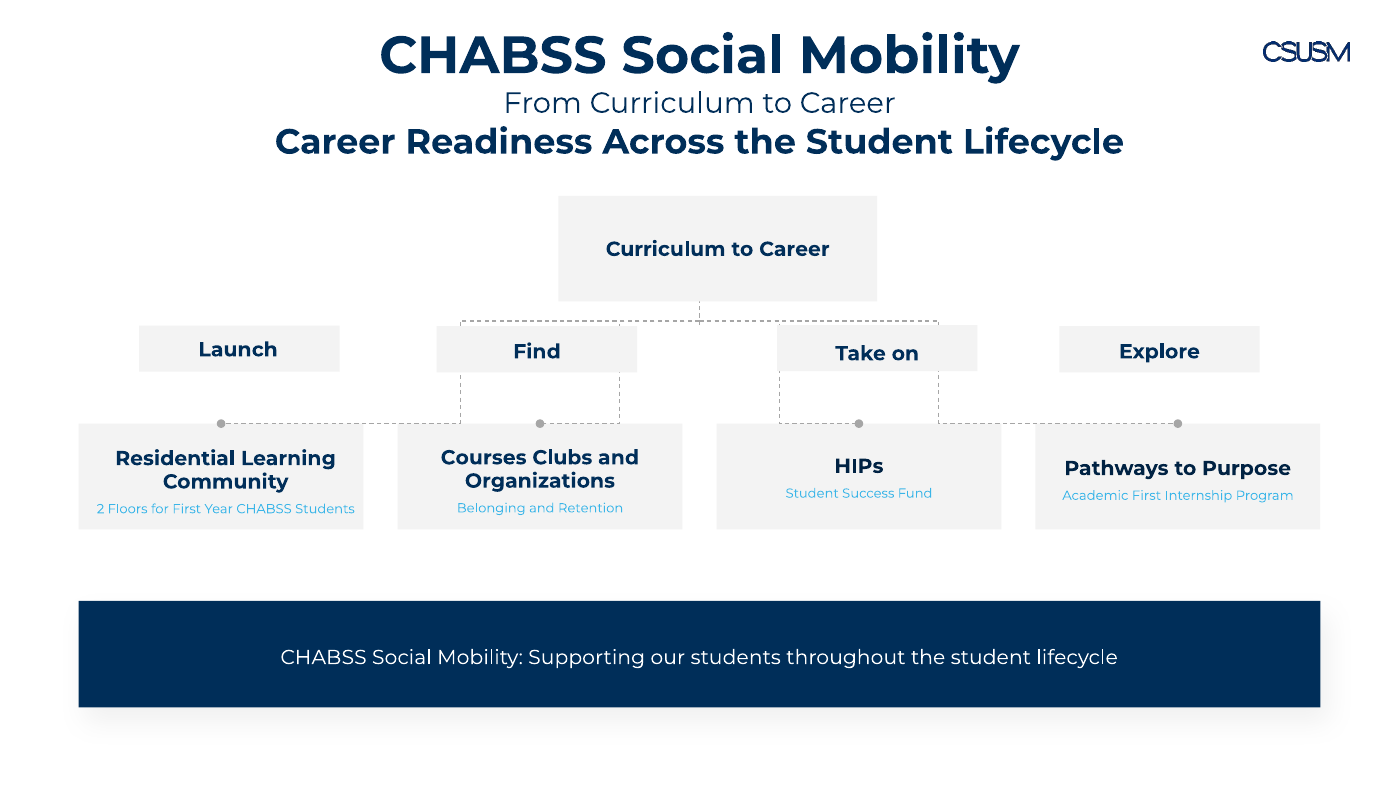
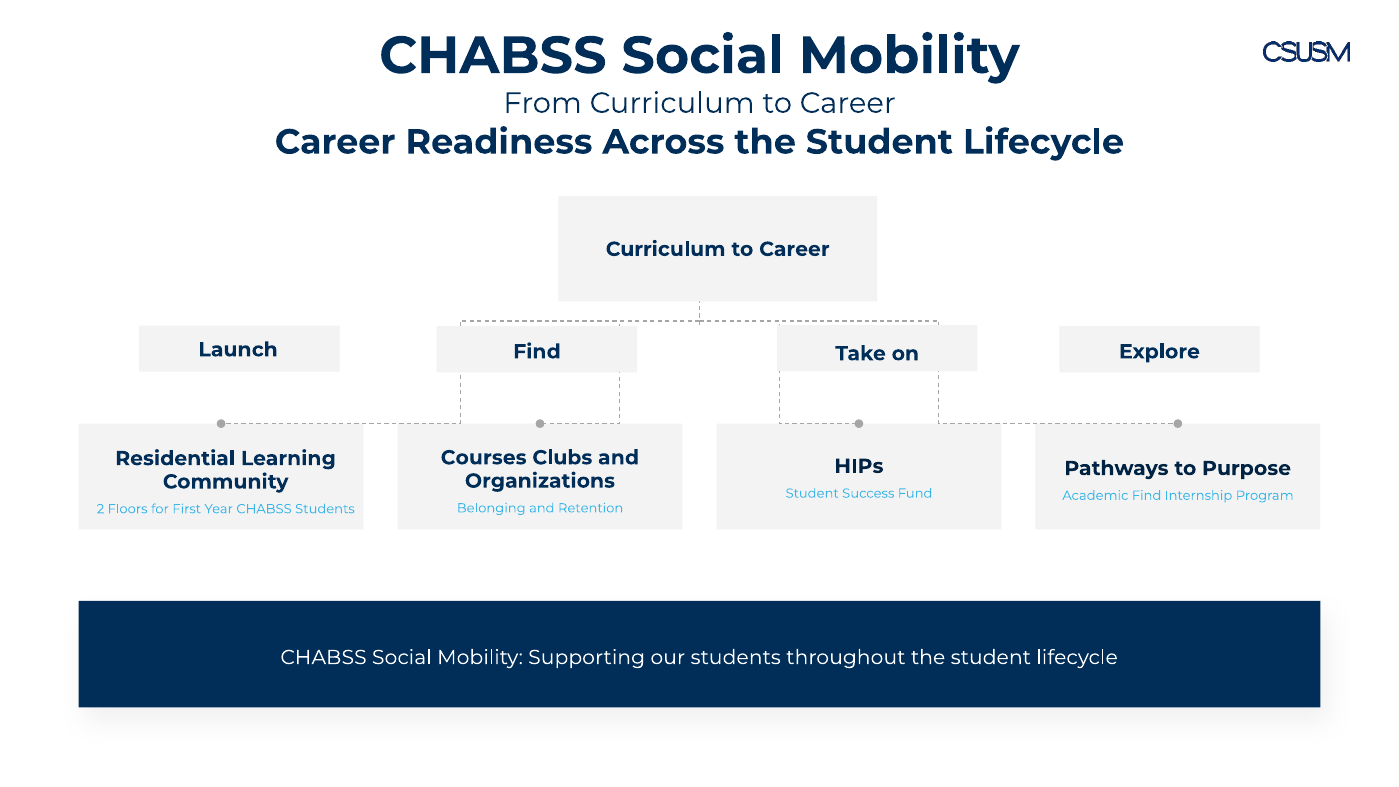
Academic First: First -> Find
